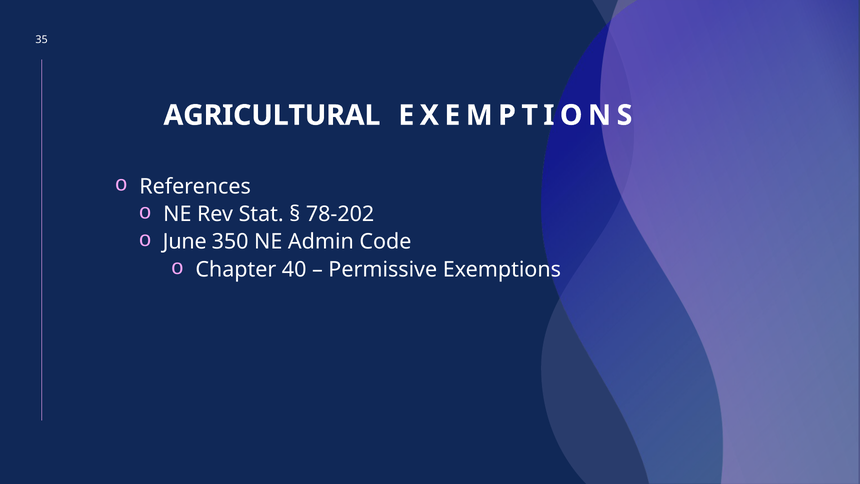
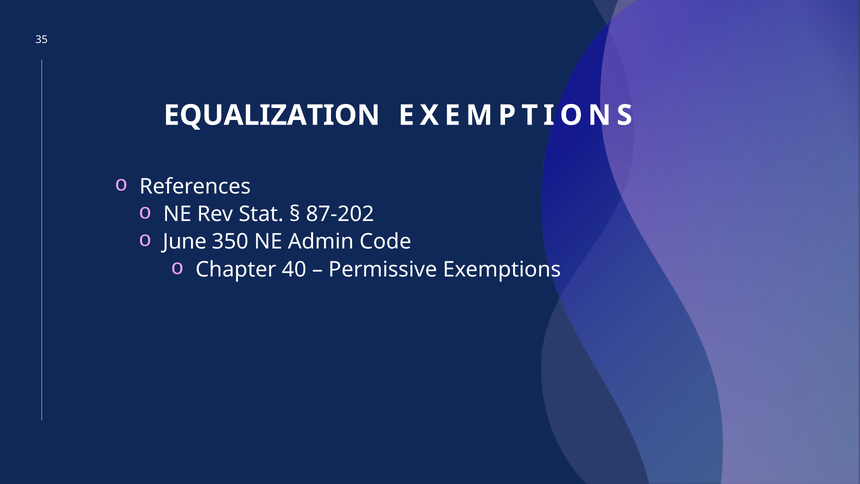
AGRICULTURAL: AGRICULTURAL -> EQUALIZATION
78-202: 78-202 -> 87-202
